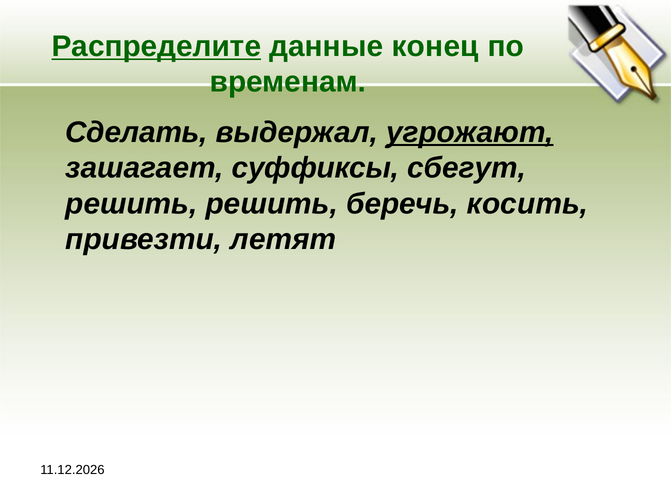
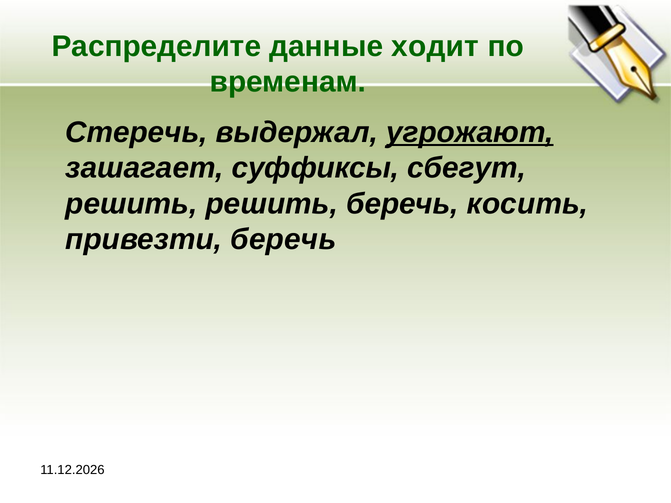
Распределите underline: present -> none
конец: конец -> ходит
Сделать: Сделать -> Стеречь
привезти летят: летят -> беречь
